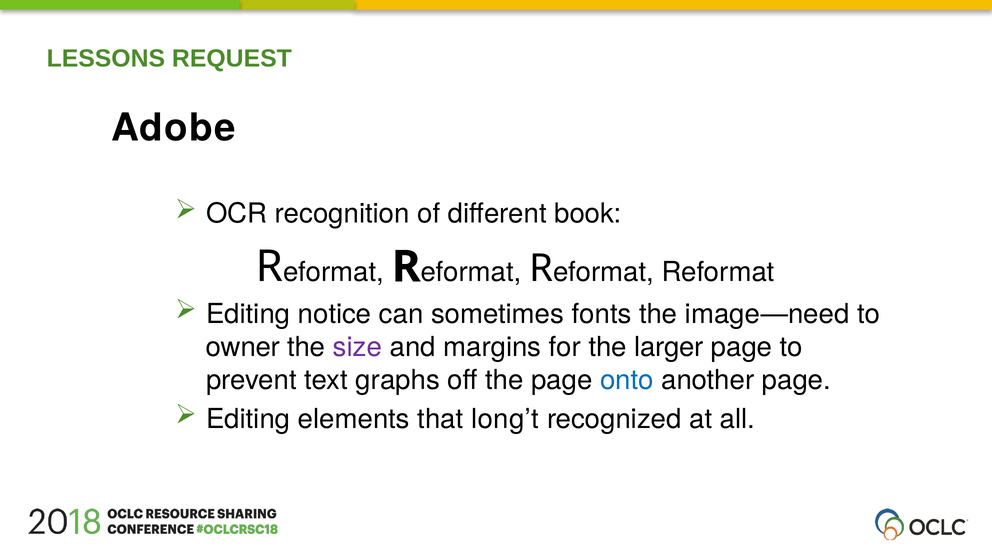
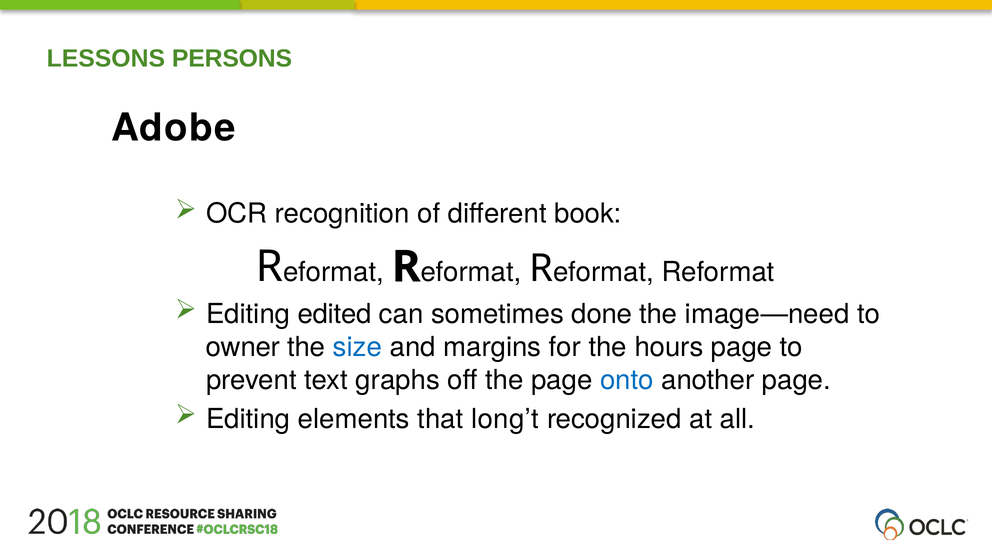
REQUEST: REQUEST -> PERSONS
notice: notice -> edited
fonts: fonts -> done
size colour: purple -> blue
larger: larger -> hours
